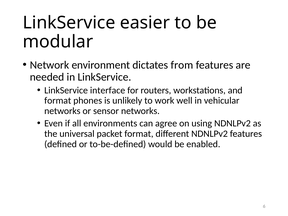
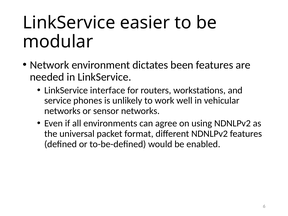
from: from -> been
format at (58, 101): format -> service
